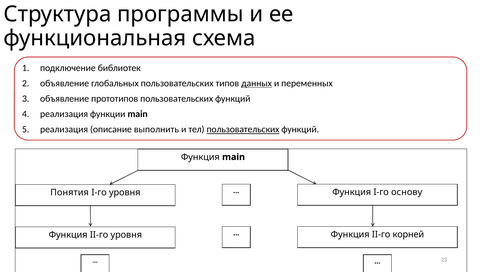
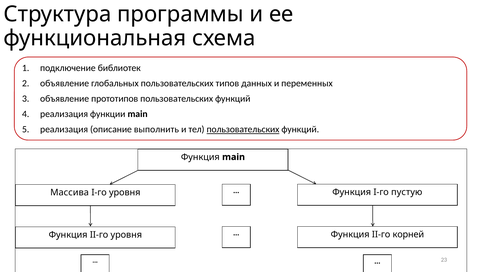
данных underline: present -> none
Понятия: Понятия -> Массива
основу: основу -> пустую
